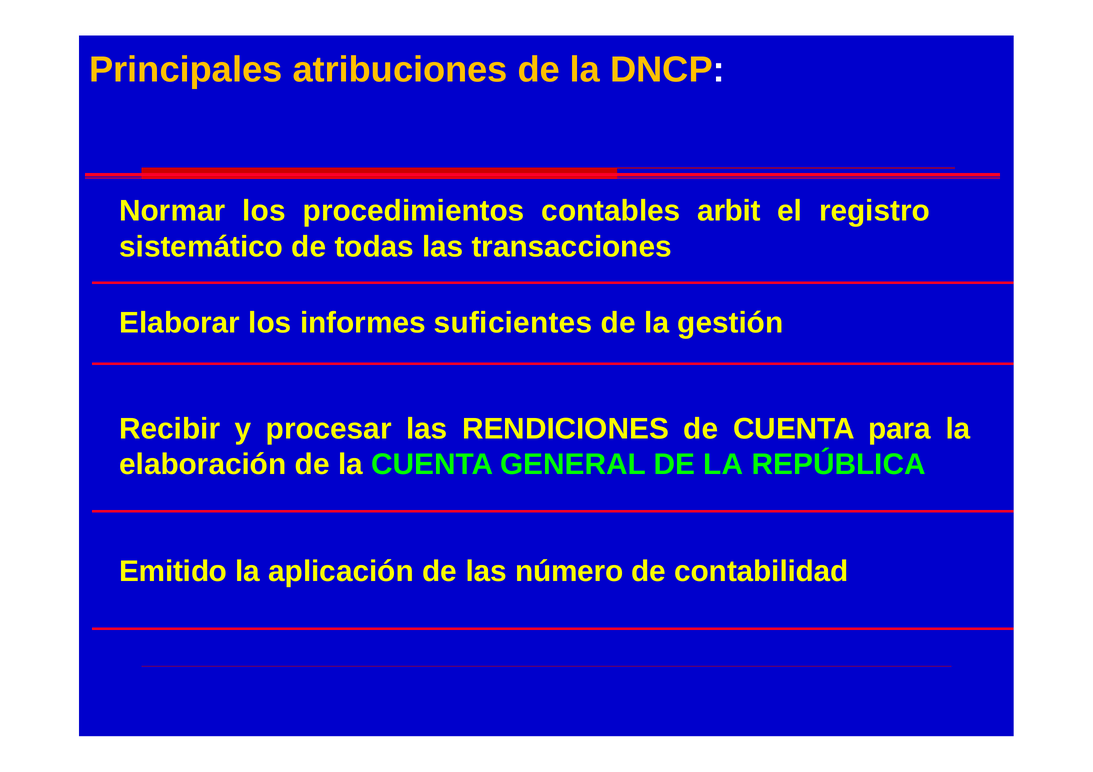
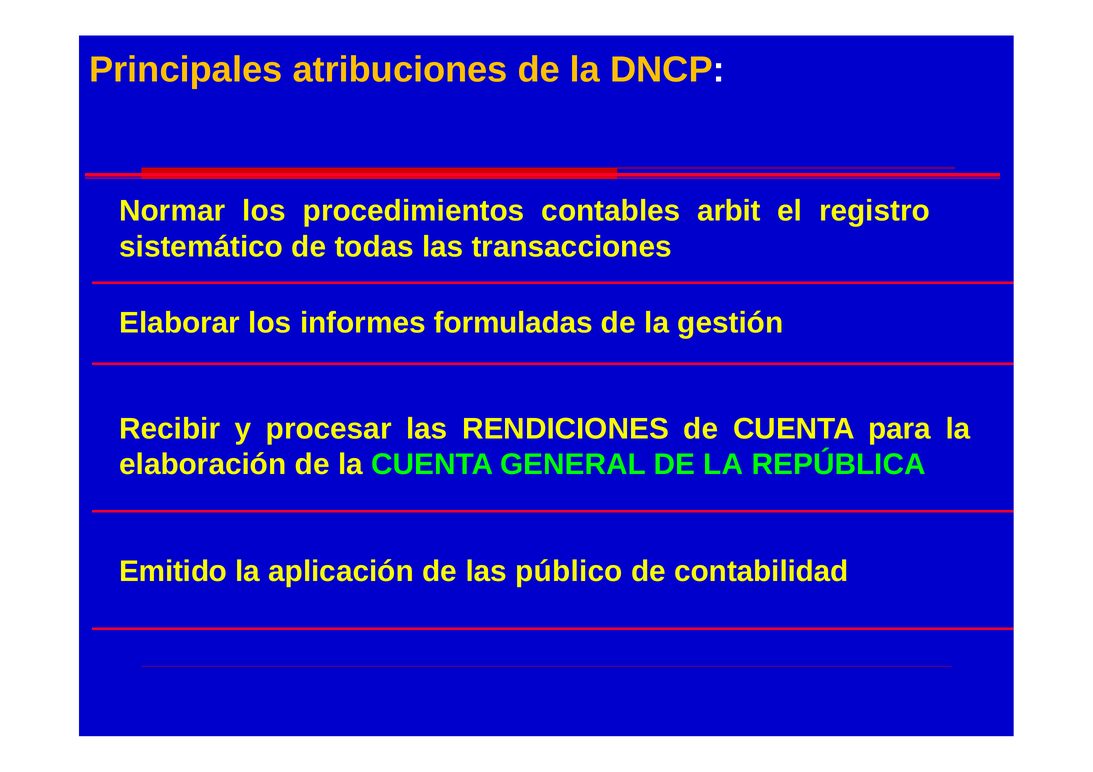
suficientes: suficientes -> formuladas
número: número -> público
